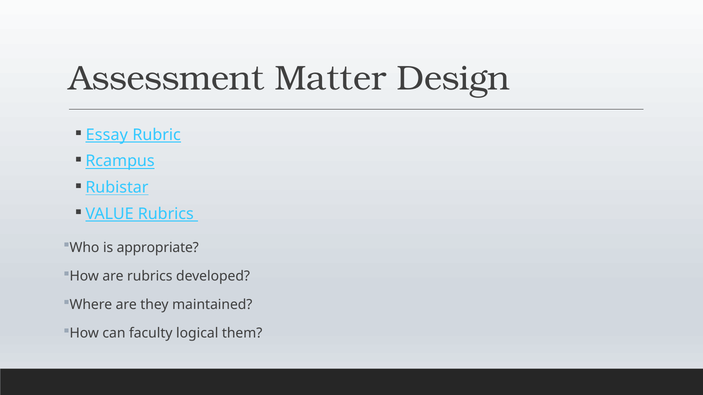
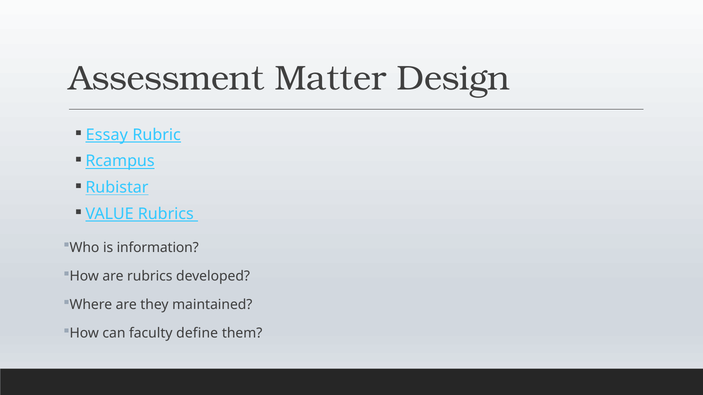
appropriate: appropriate -> information
logical: logical -> define
